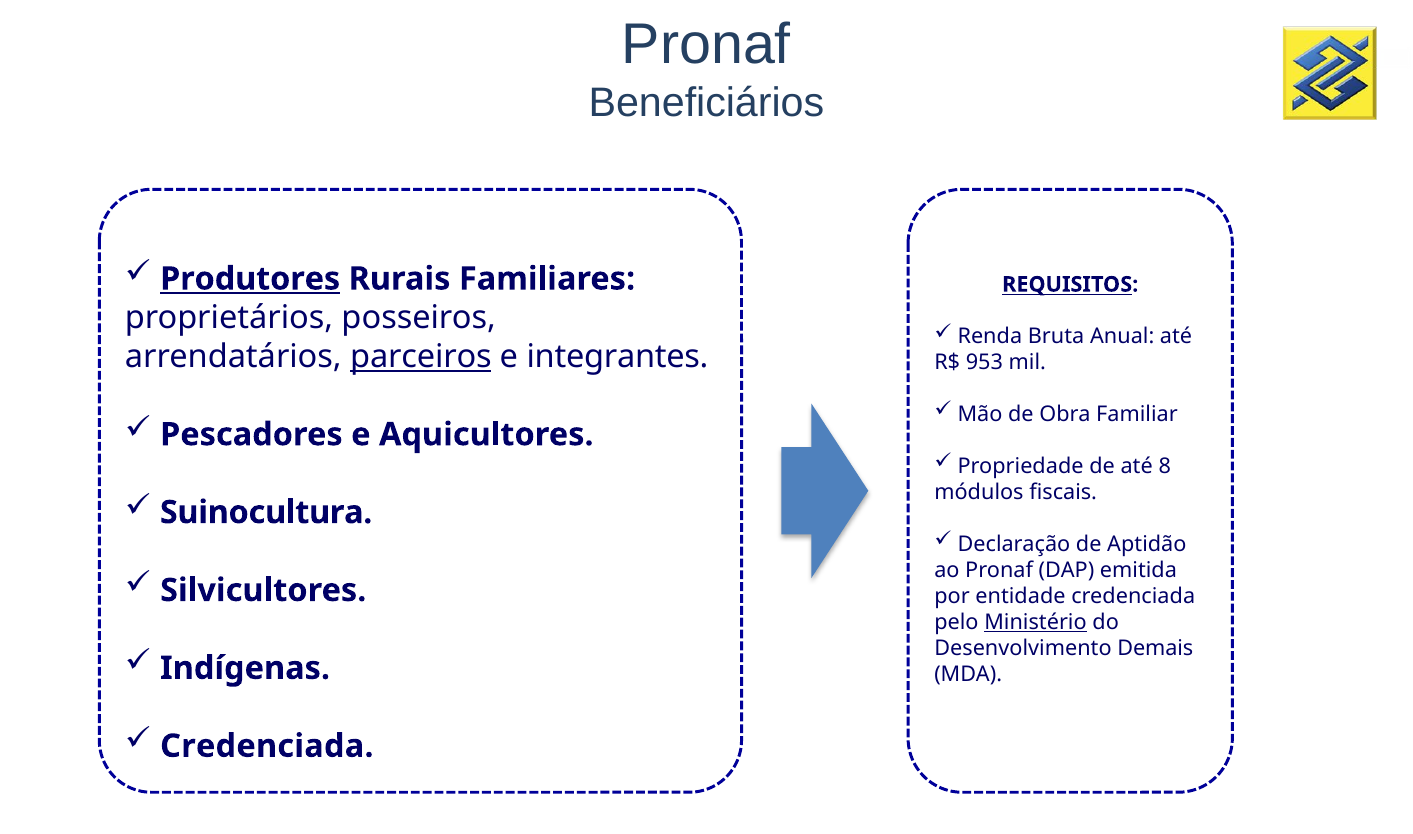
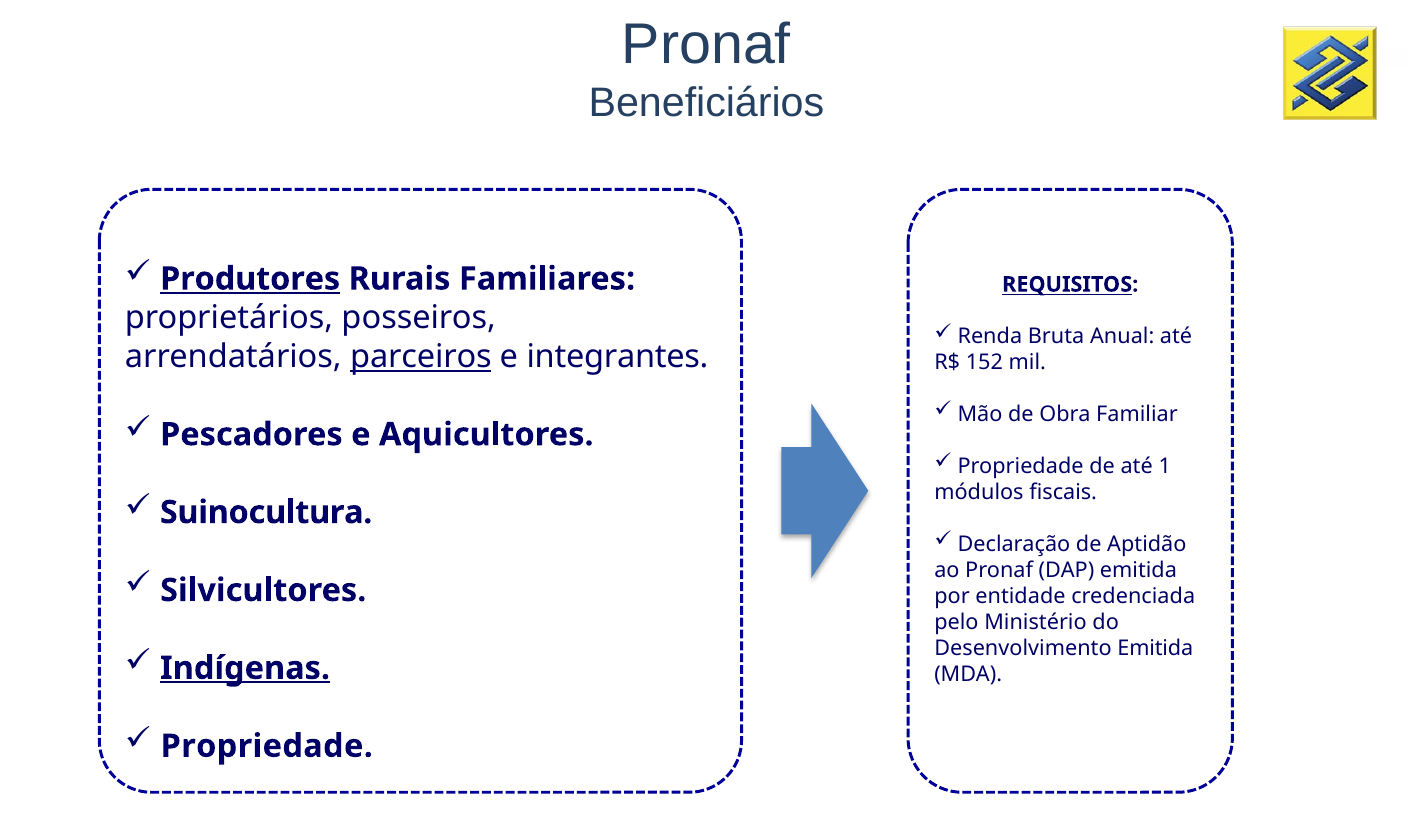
953: 953 -> 152
8: 8 -> 1
Ministério underline: present -> none
Desenvolvimento Demais: Demais -> Emitida
Indígenas underline: none -> present
Credenciada at (267, 747): Credenciada -> Propriedade
